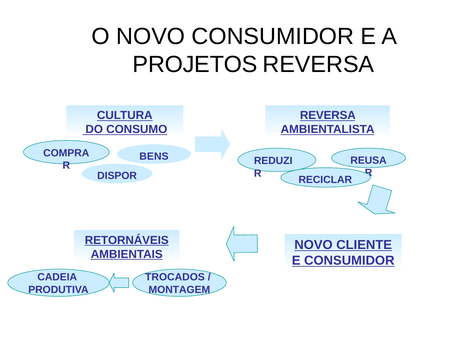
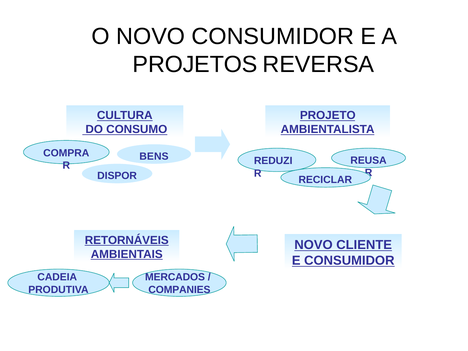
REVERSA at (328, 115): REVERSA -> PROJETO
TROCADOS: TROCADOS -> MERCADOS
MONTAGEM: MONTAGEM -> COMPANIES
